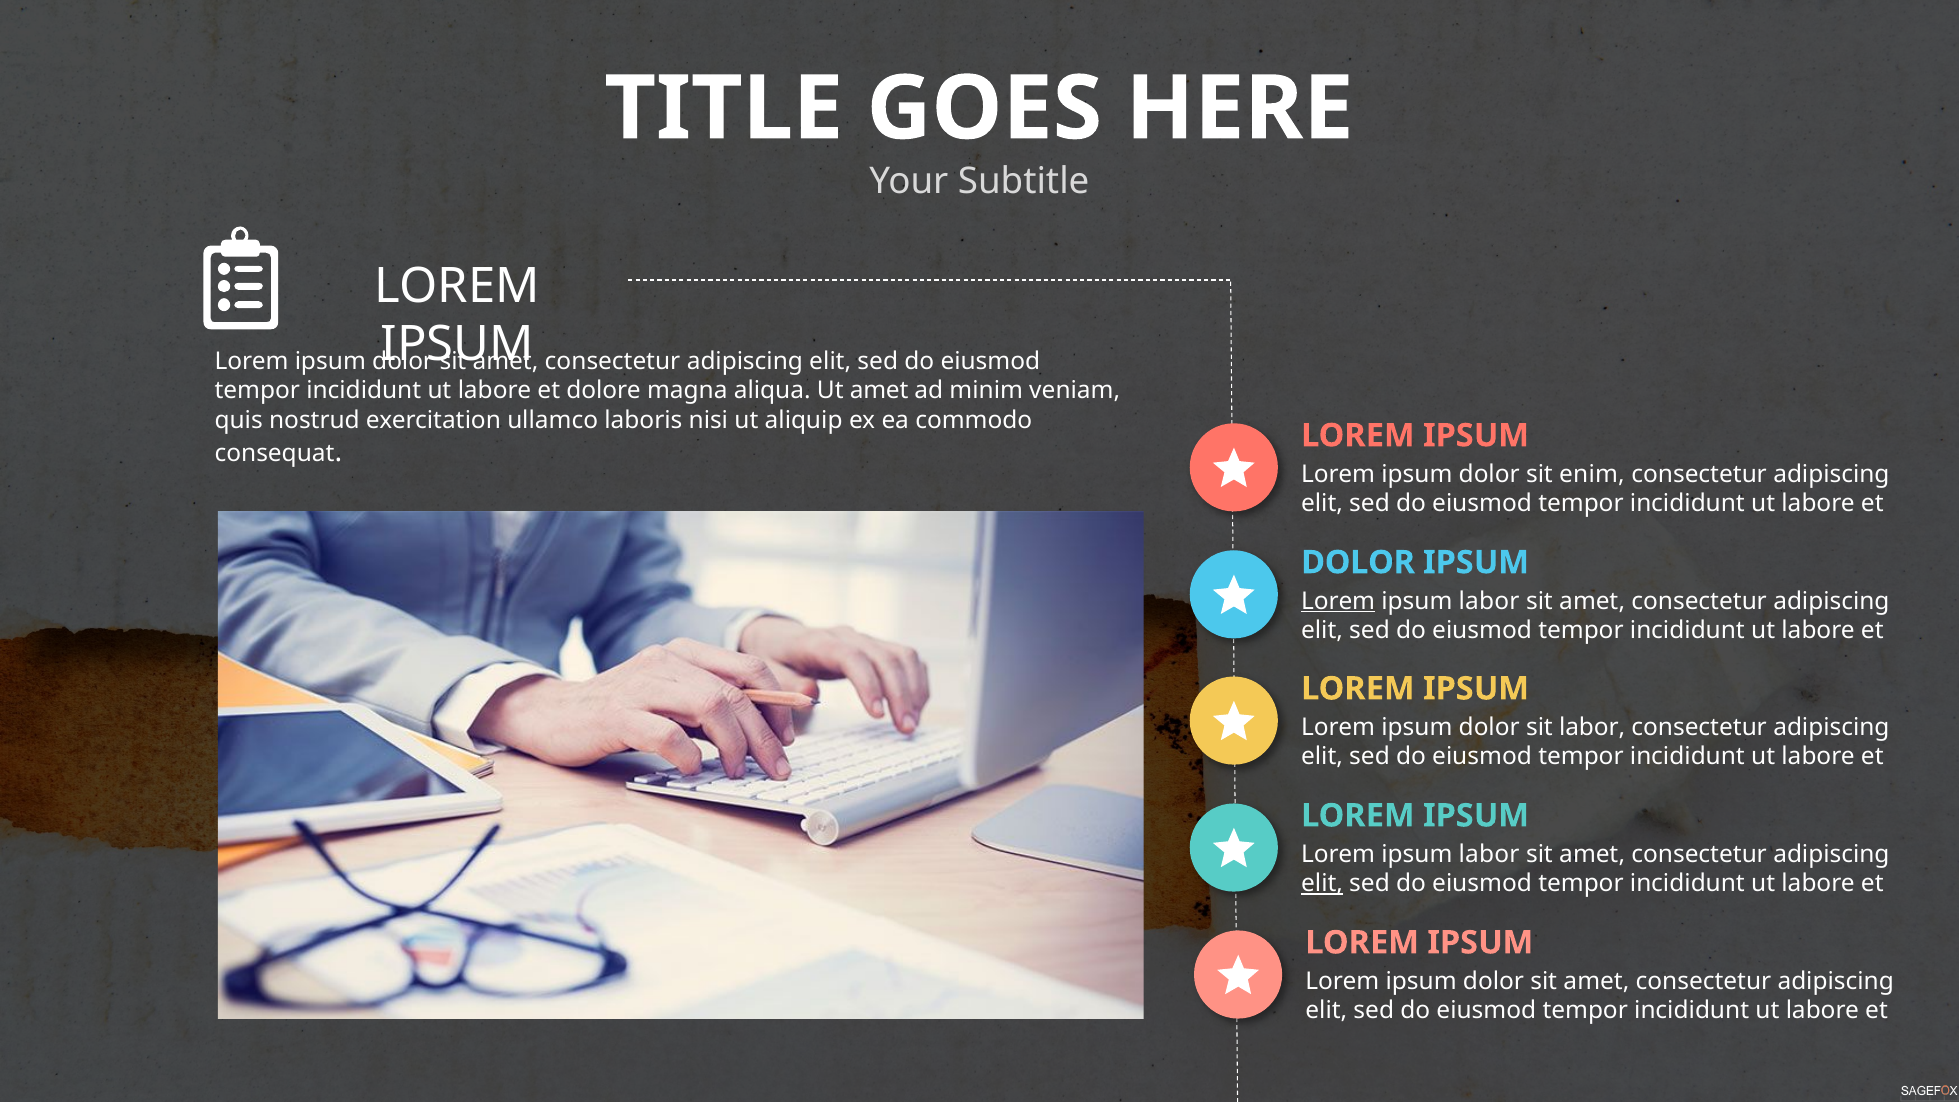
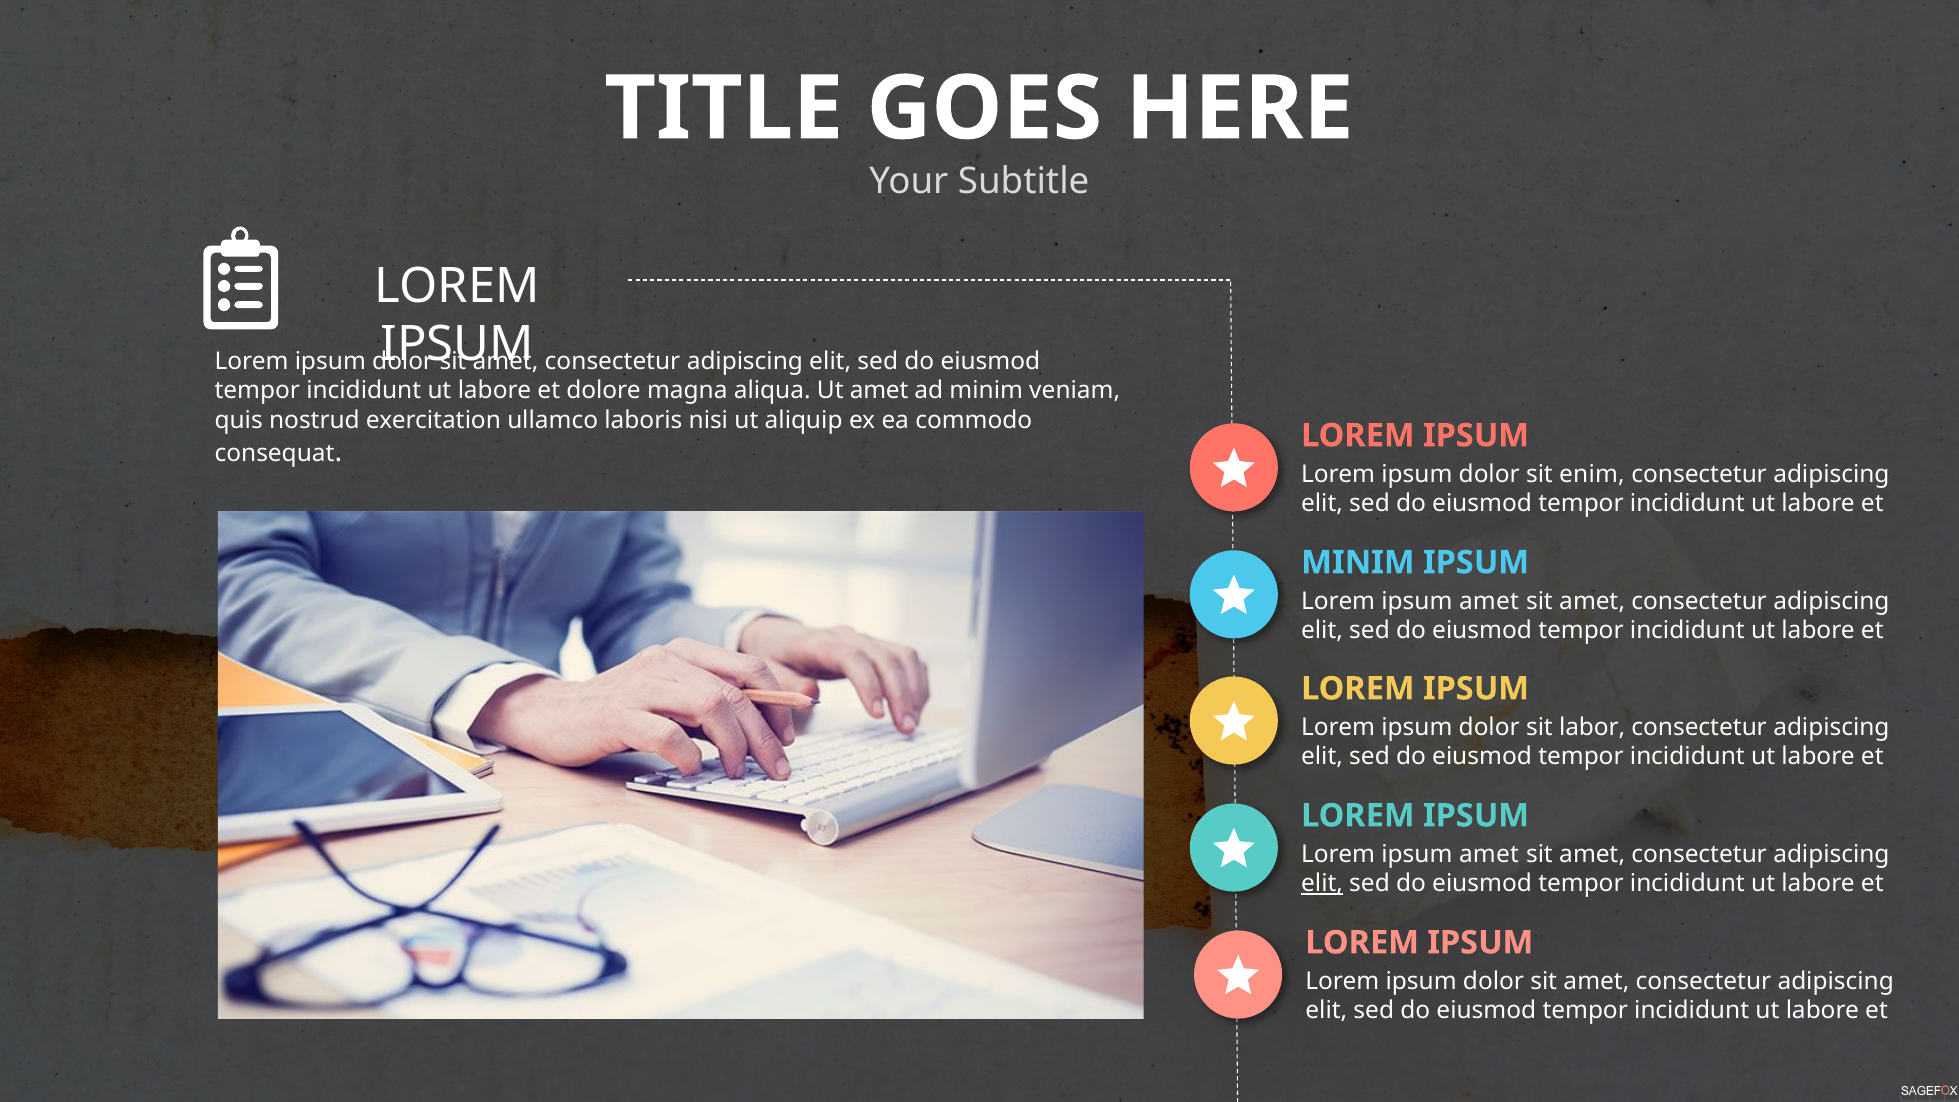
DOLOR at (1358, 562): DOLOR -> MINIM
Lorem at (1338, 601) underline: present -> none
labor at (1489, 601): labor -> amet
labor at (1489, 854): labor -> amet
